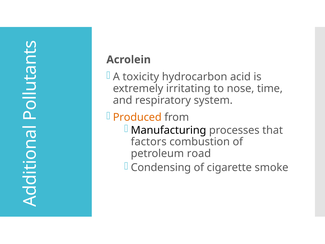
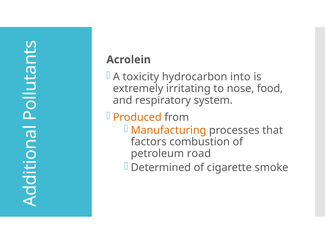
acid: acid -> into
time: time -> food
Manufacturing colour: black -> orange
Condensing: Condensing -> Determined
